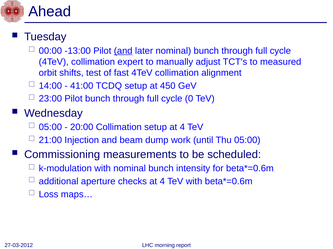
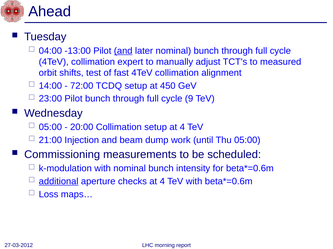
00:00: 00:00 -> 04:00
41:00: 41:00 -> 72:00
0: 0 -> 9
additional underline: none -> present
